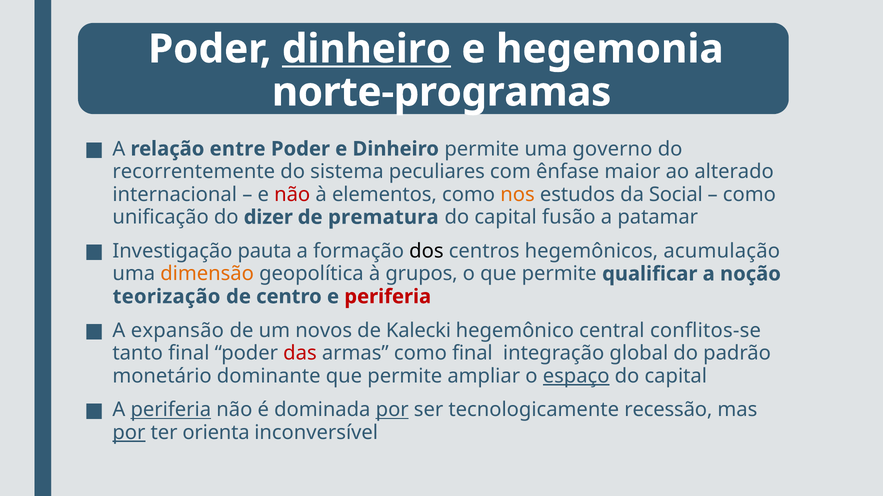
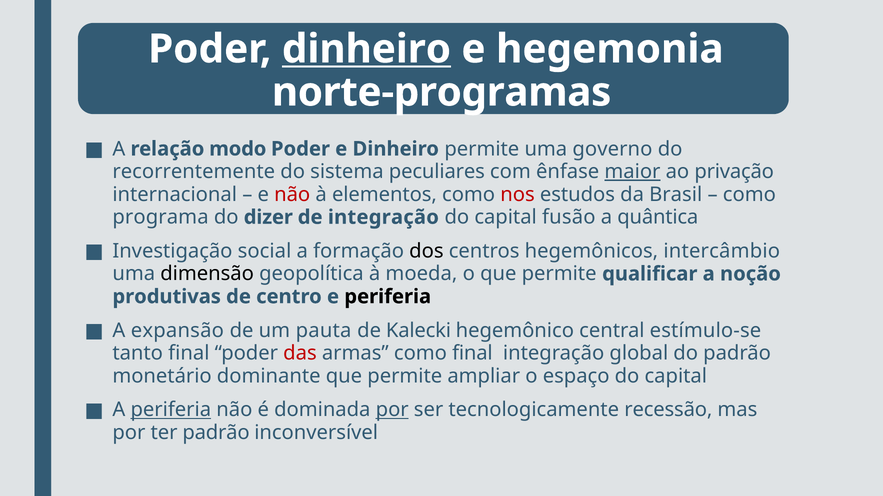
entre: entre -> modo
maior underline: none -> present
alterado: alterado -> privação
nos colour: orange -> red
Social: Social -> Brasil
unificação: unificação -> programa
de prematura: prematura -> integração
patamar: patamar -> quântica
pauta: pauta -> social
acumulação: acumulação -> intercâmbio
dimensão colour: orange -> black
grupos: grupos -> moeda
teorização: teorização -> produtivas
periferia at (388, 297) colour: red -> black
novos: novos -> pauta
conflitos-se: conflitos-se -> estímulo-se
espaço underline: present -> none
por at (129, 433) underline: present -> none
ter orienta: orienta -> padrão
